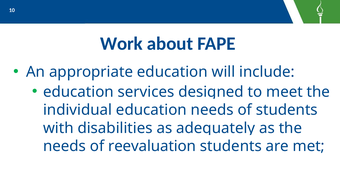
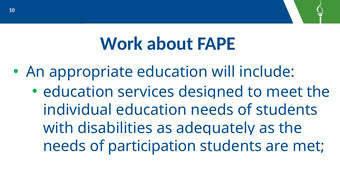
reevaluation: reevaluation -> participation
